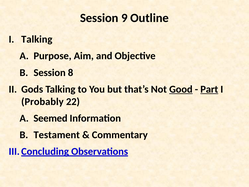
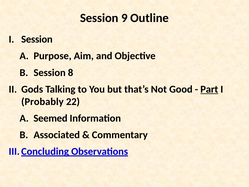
I Talking: Talking -> Session
Good underline: present -> none
Testament: Testament -> Associated
